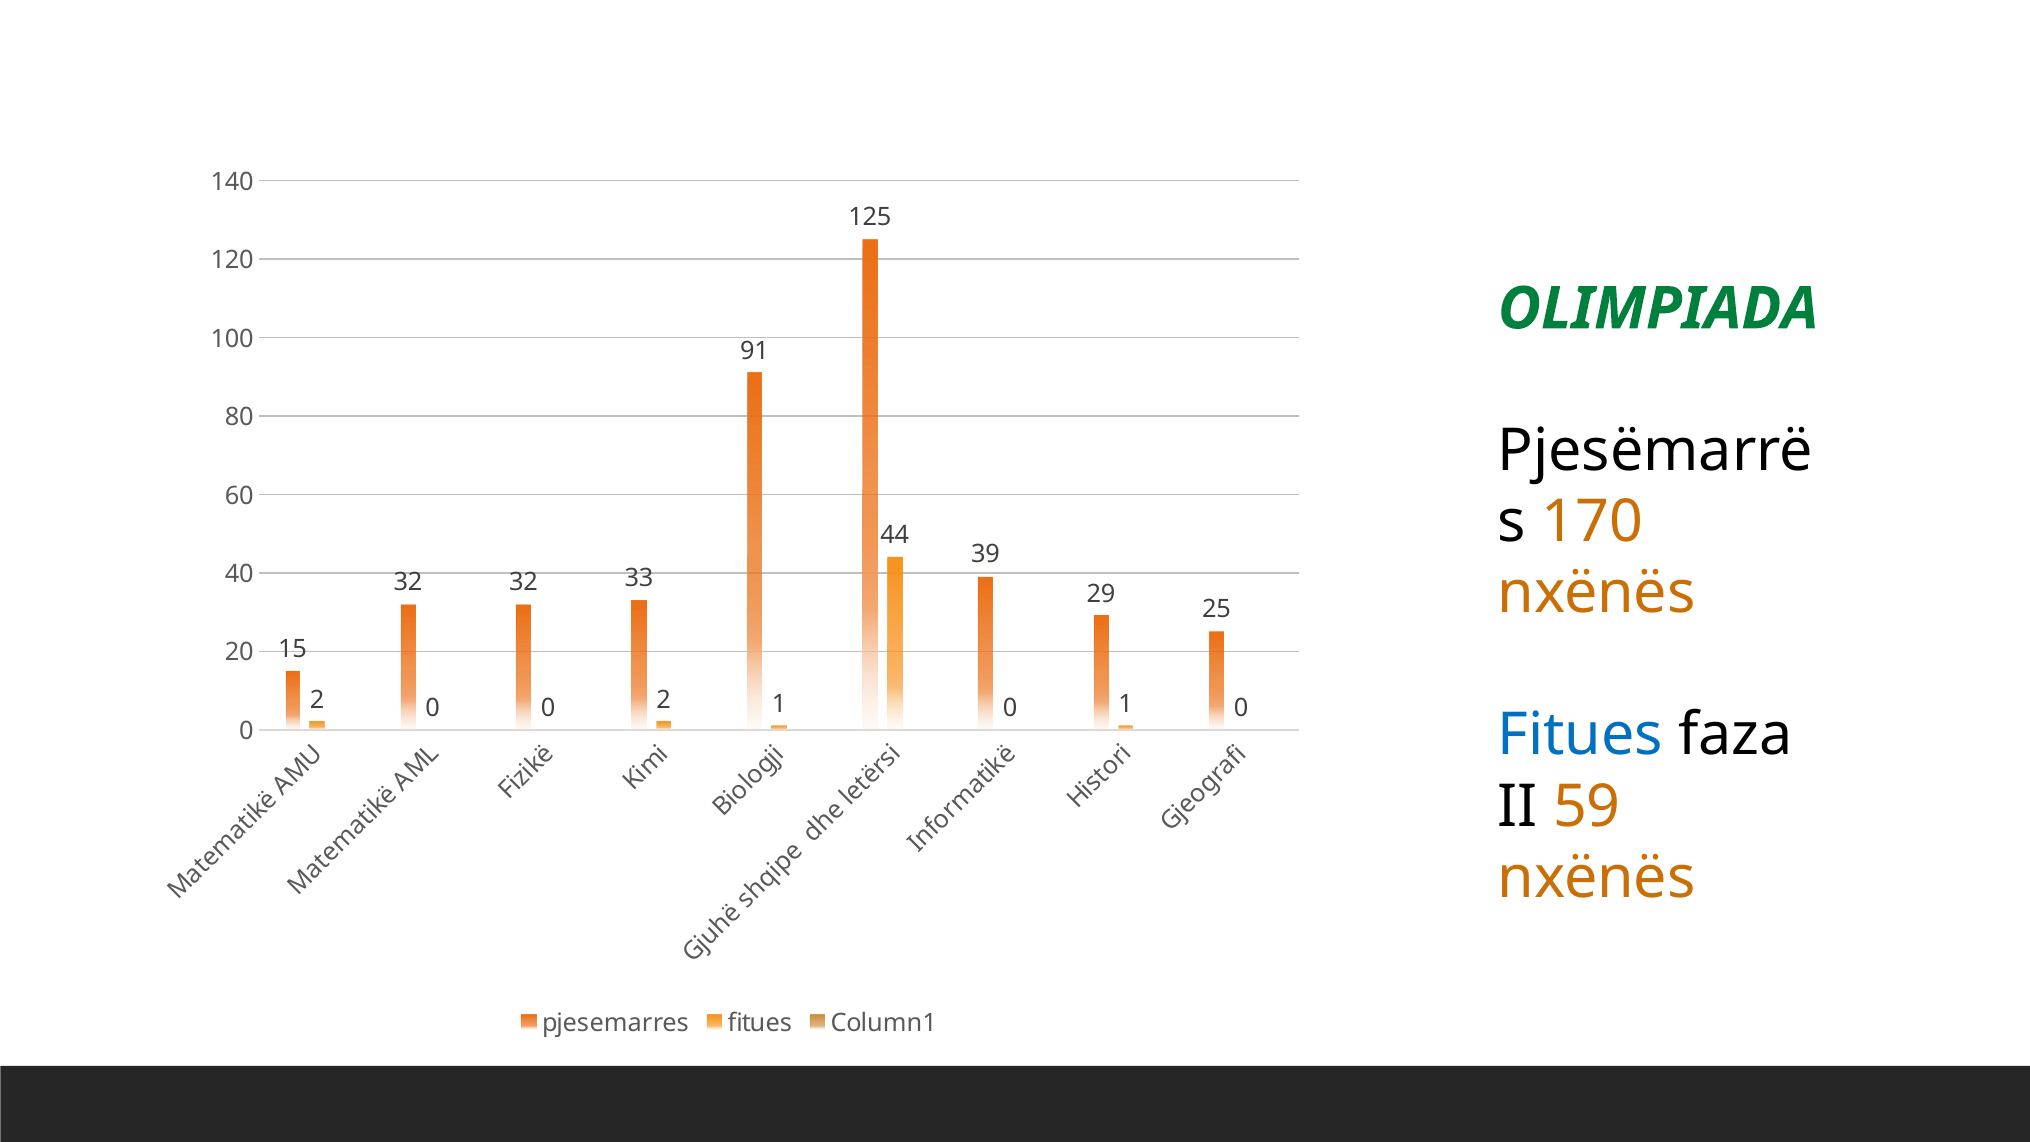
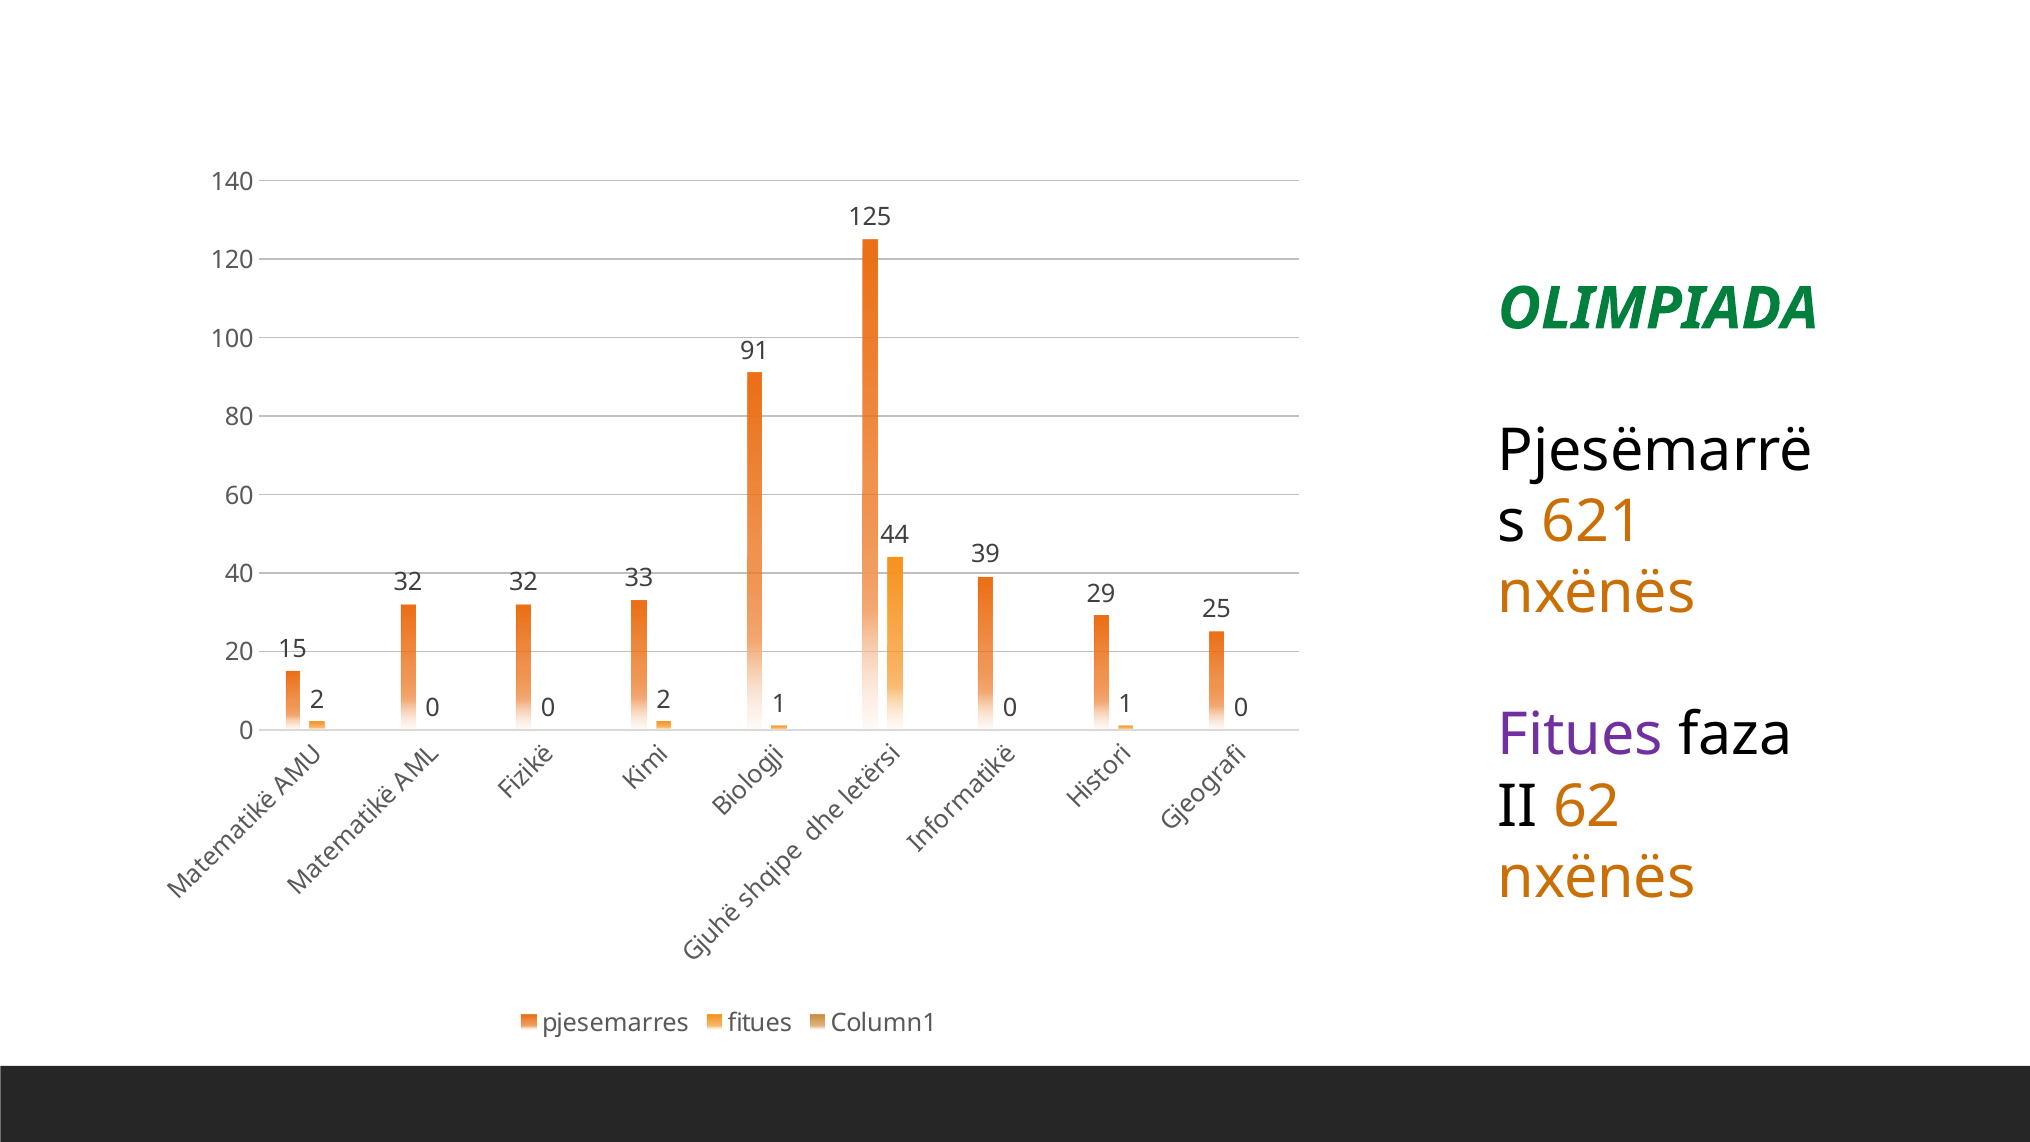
170: 170 -> 621
Fitues at (1580, 735) colour: blue -> purple
59: 59 -> 62
